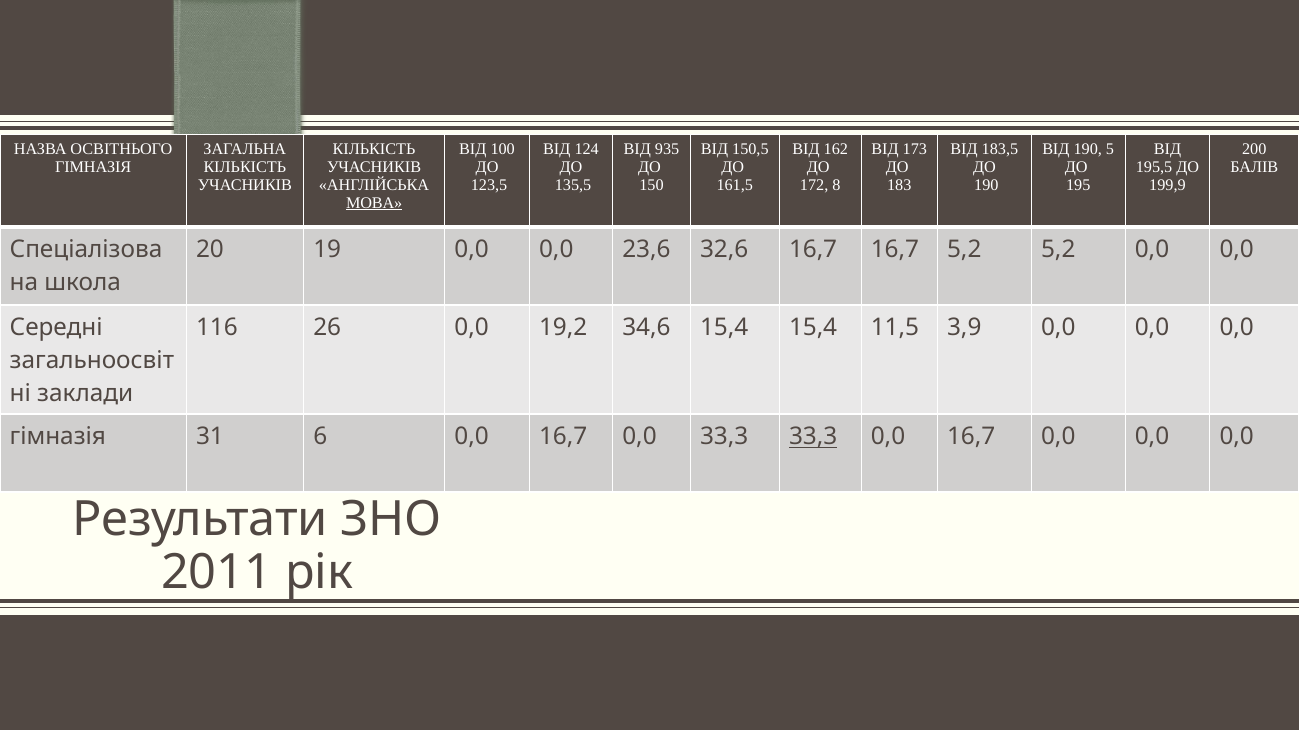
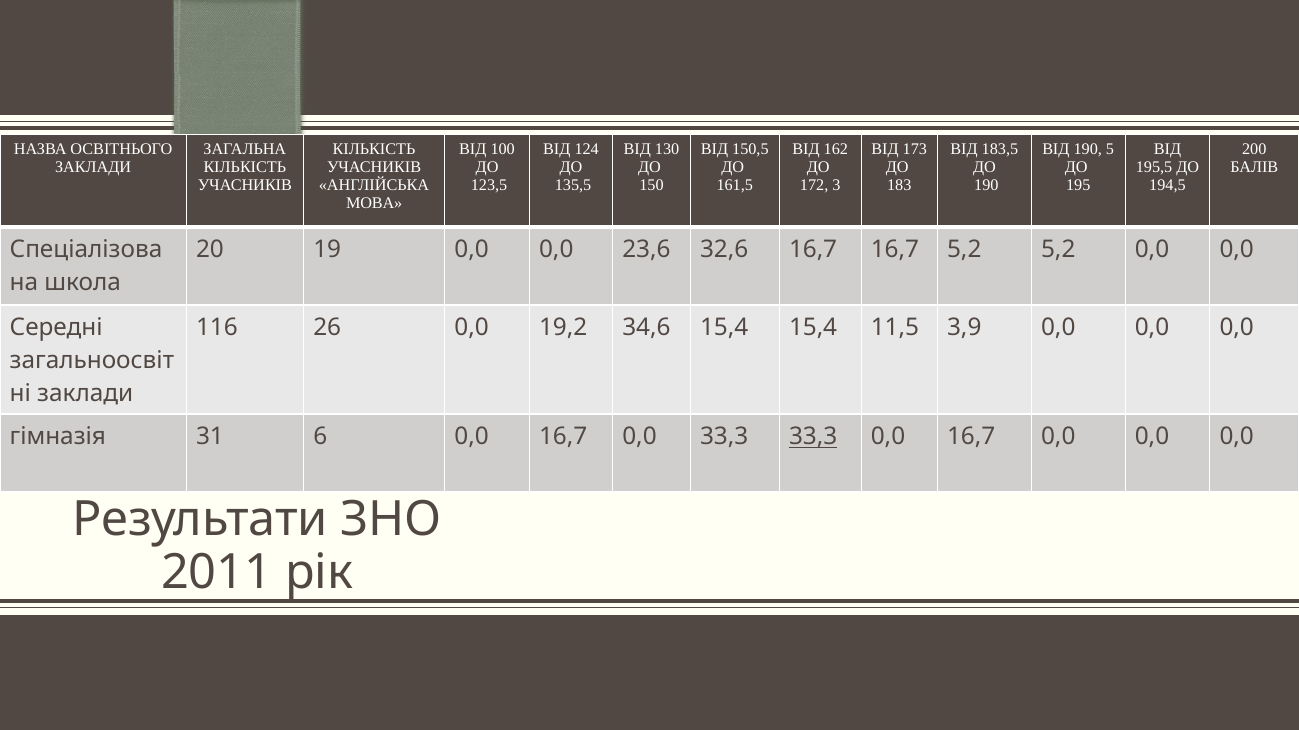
935: 935 -> 130
ГІМНАЗІЯ at (93, 167): ГІМНАЗІЯ -> ЗАКЛАДИ
8: 8 -> 3
199,9: 199,9 -> 194,5
МОВА underline: present -> none
